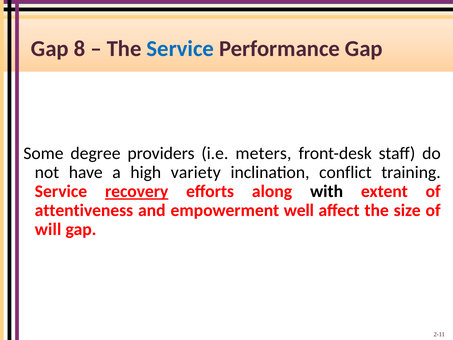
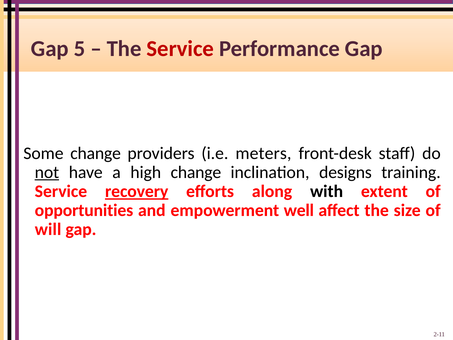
8: 8 -> 5
Service at (180, 49) colour: blue -> red
Some degree: degree -> change
not underline: none -> present
high variety: variety -> change
conflict: conflict -> designs
attentiveness: attentiveness -> opportunities
